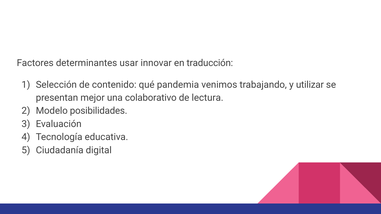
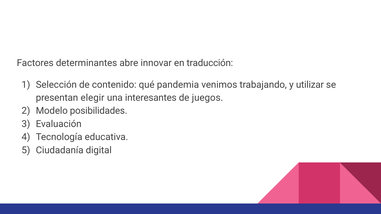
usar: usar -> abre
mejor: mejor -> elegir
colaborativo: colaborativo -> interesantes
lectura: lectura -> juegos
